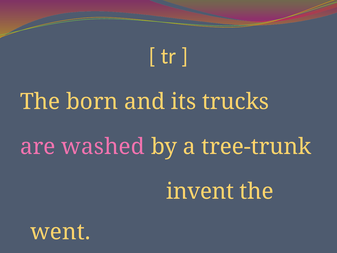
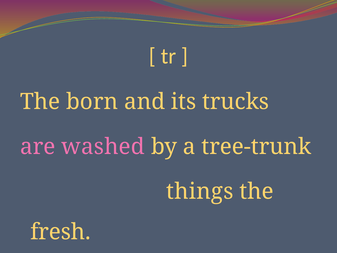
invent: invent -> things
went: went -> fresh
